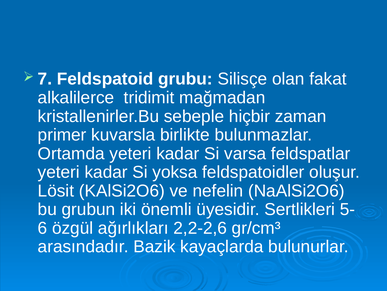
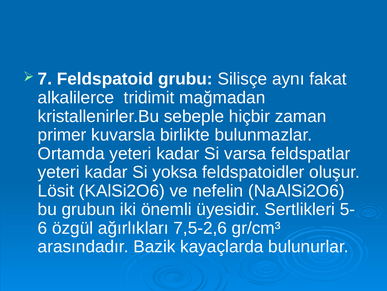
olan: olan -> aynı
2,2-2,6: 2,2-2,6 -> 7,5-2,6
